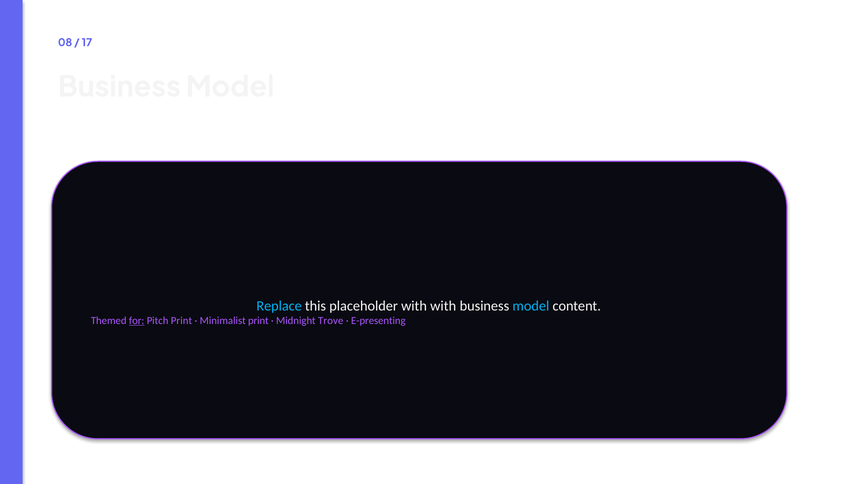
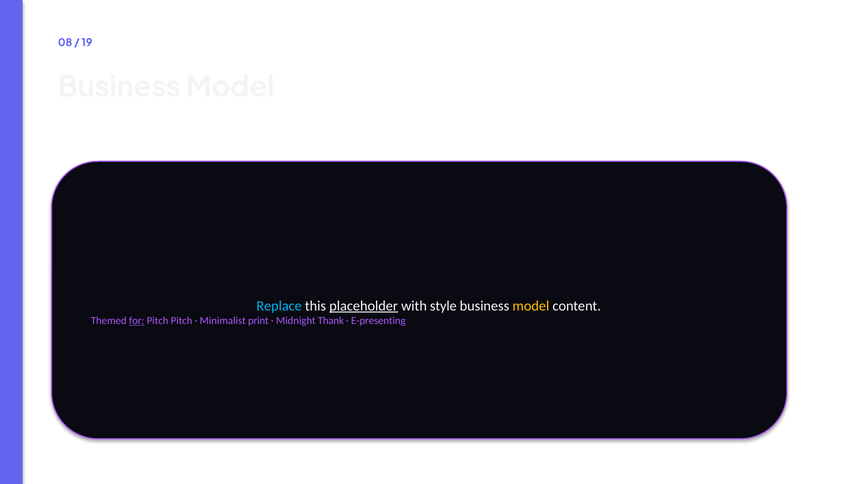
17: 17 -> 19
placeholder underline: none -> present
with with: with -> style
model at (531, 306) colour: light blue -> yellow
Pitch Print: Print -> Pitch
Trove: Trove -> Thank
